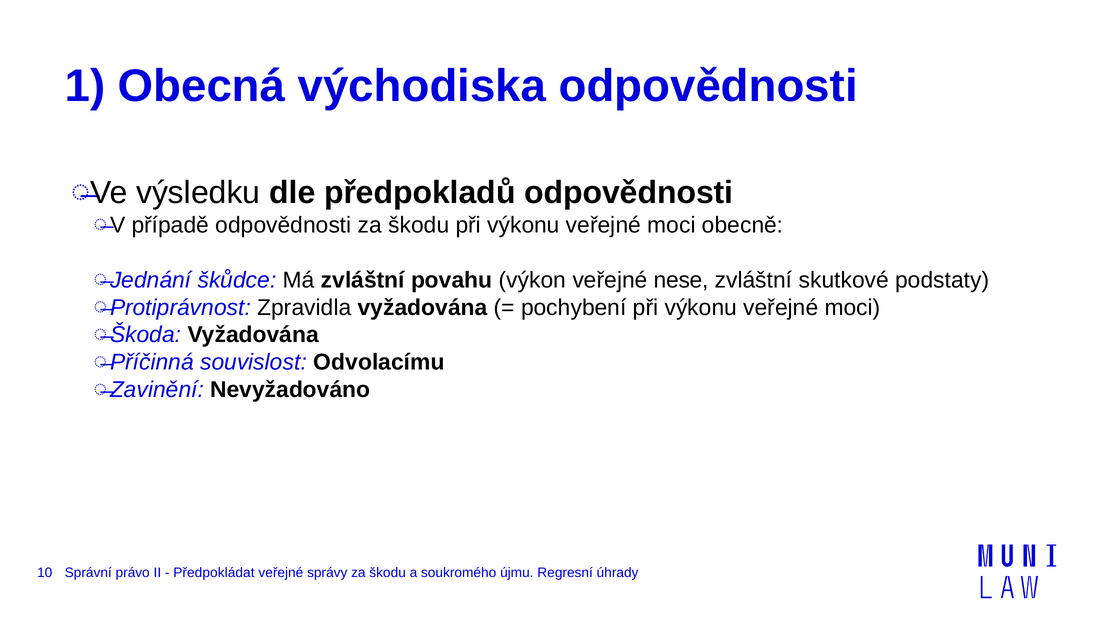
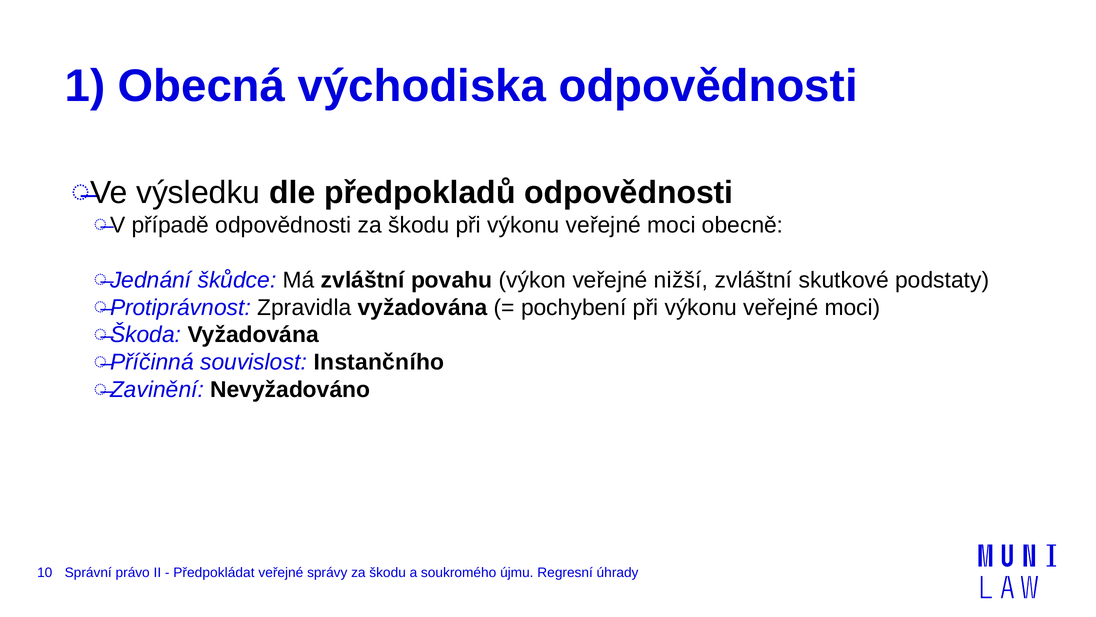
nese: nese -> nižší
Odvolacímu: Odvolacímu -> Instančního
